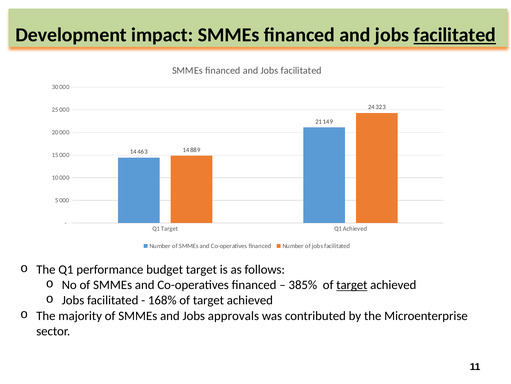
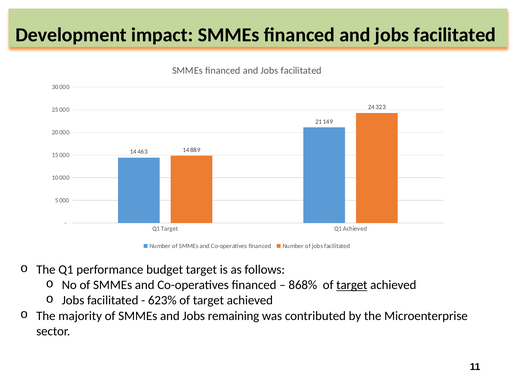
facilitated at (455, 35) underline: present -> none
385%: 385% -> 868%
168%: 168% -> 623%
approvals: approvals -> remaining
